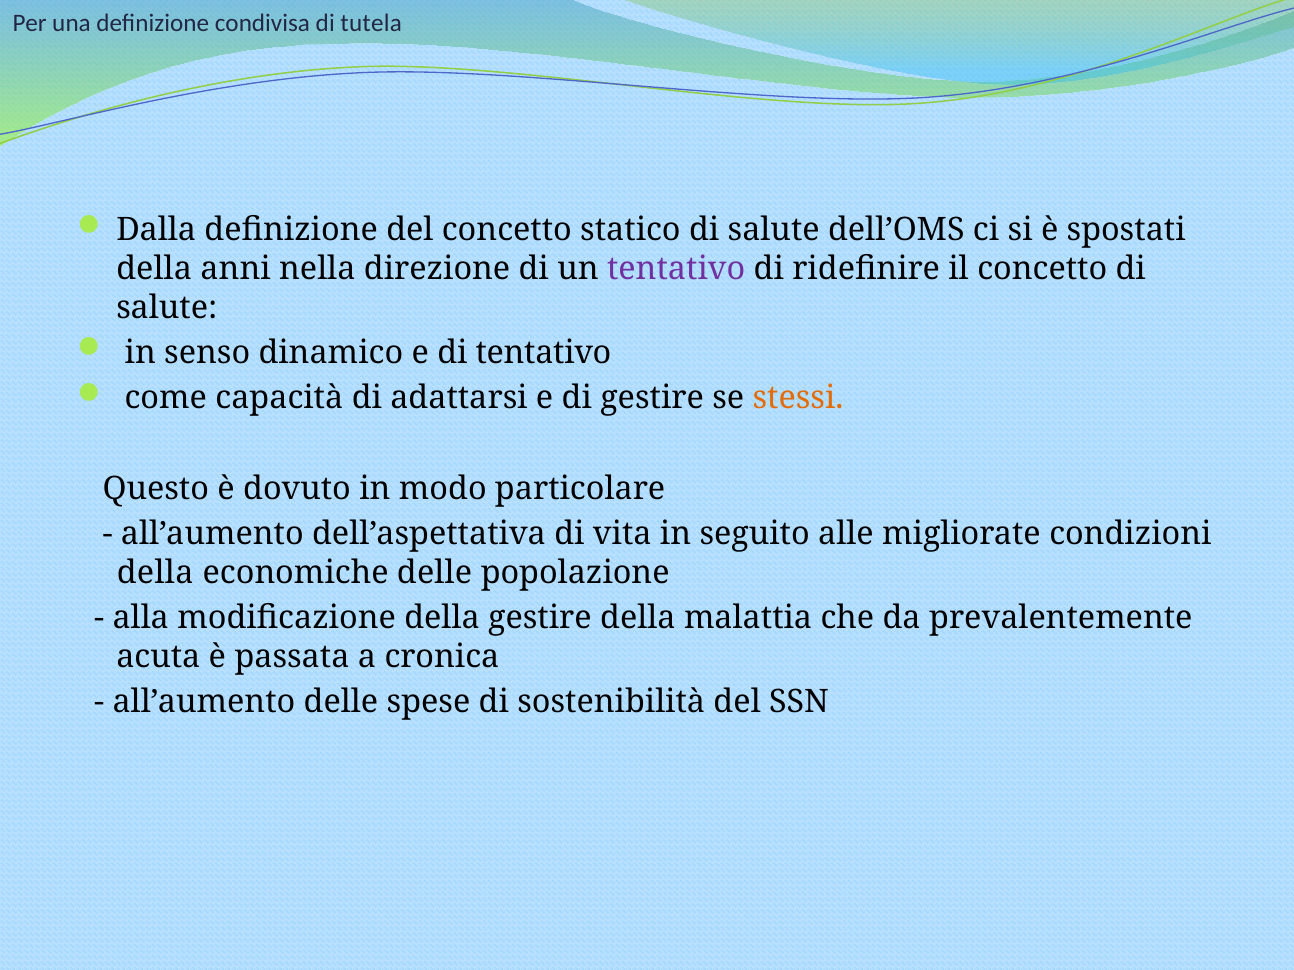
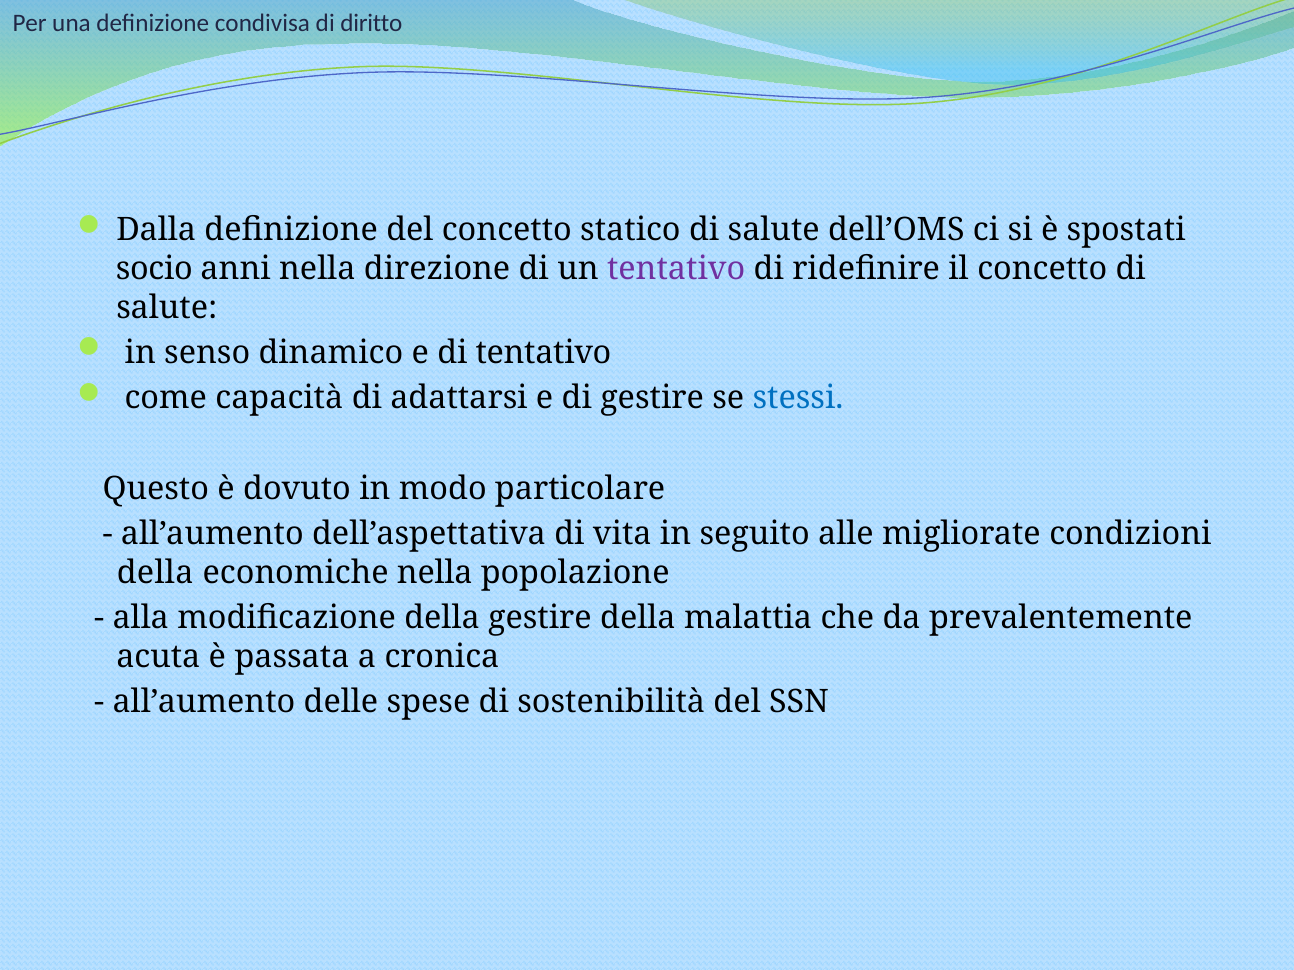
tutela: tutela -> diritto
della at (154, 269): della -> socio
stessi colour: orange -> blue
economiche delle: delle -> nella
